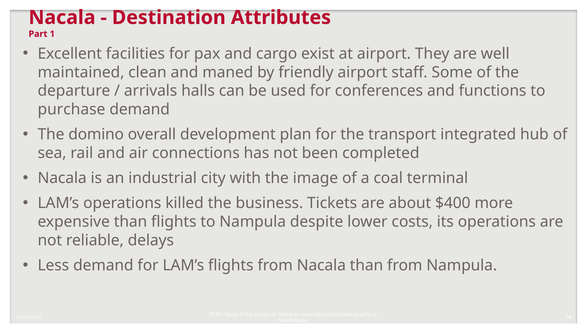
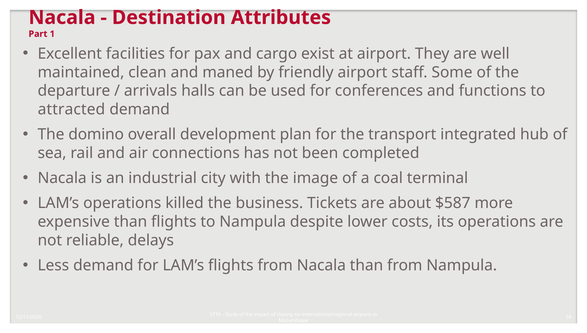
purchase: purchase -> attracted
$400: $400 -> $587
